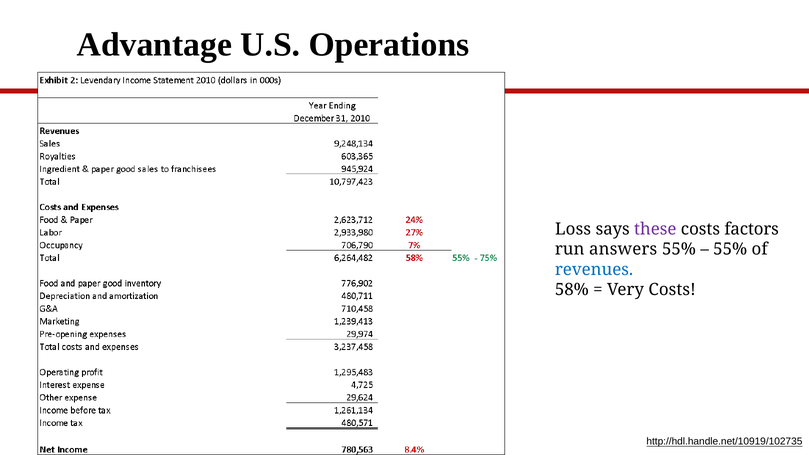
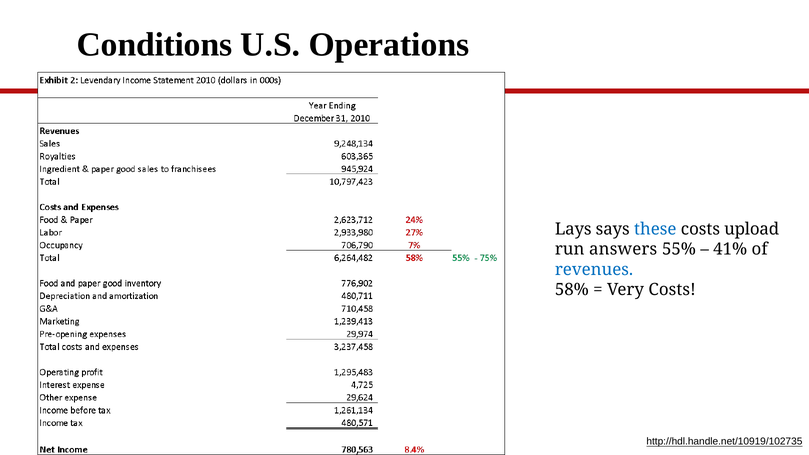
Advantage: Advantage -> Conditions
Loss: Loss -> Lays
these colour: purple -> blue
factors: factors -> upload
55% at (730, 249): 55% -> 41%
